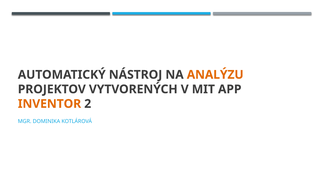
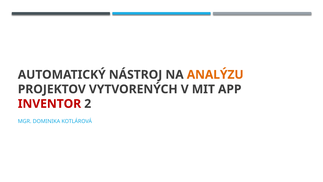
INVENTOR colour: orange -> red
